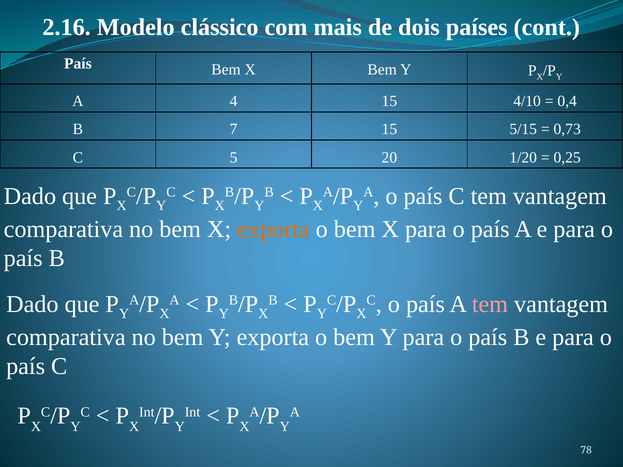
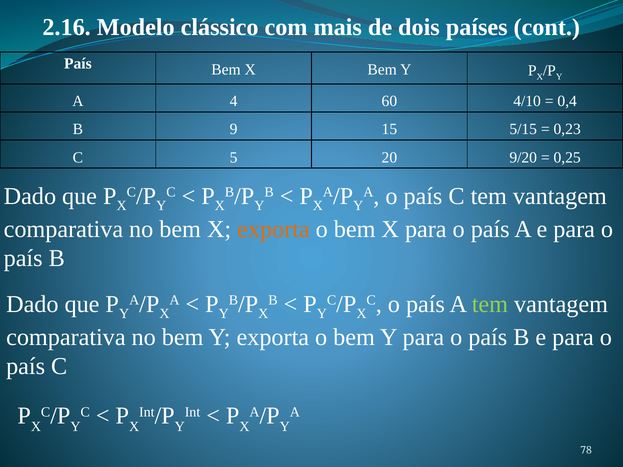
4 15: 15 -> 60
7: 7 -> 9
0,73: 0,73 -> 0,23
1/20: 1/20 -> 9/20
tem at (490, 304) colour: pink -> light green
